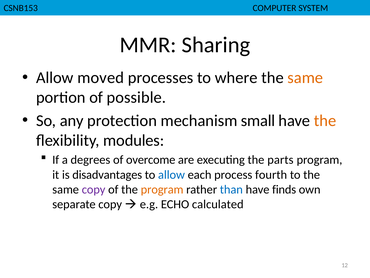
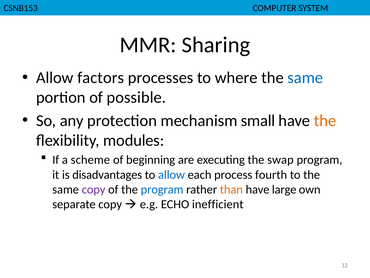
moved: moved -> factors
same at (305, 78) colour: orange -> blue
degrees: degrees -> scheme
overcome: overcome -> beginning
parts: parts -> swap
program at (162, 189) colour: orange -> blue
than colour: blue -> orange
finds: finds -> large
calculated: calculated -> inefficient
